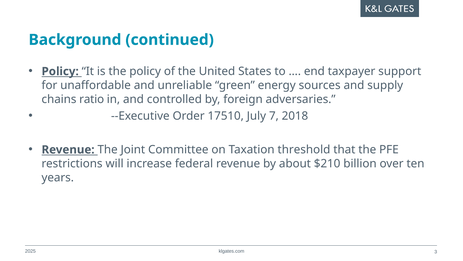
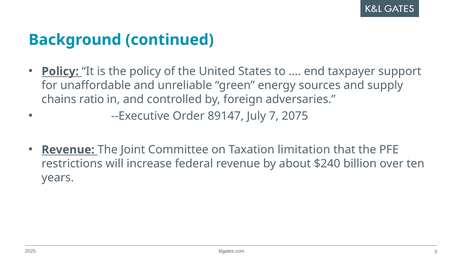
17510: 17510 -> 89147
2018: 2018 -> 2075
threshold: threshold -> limitation
$210: $210 -> $240
